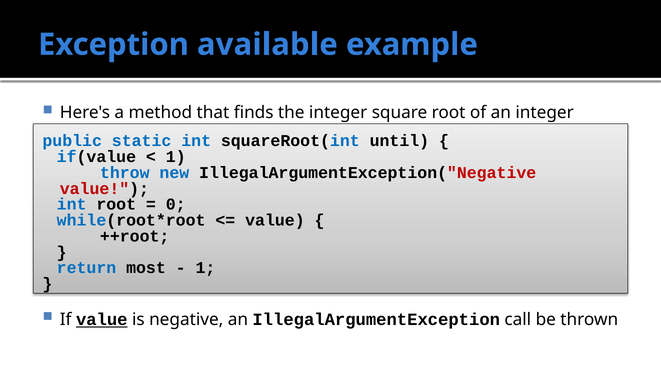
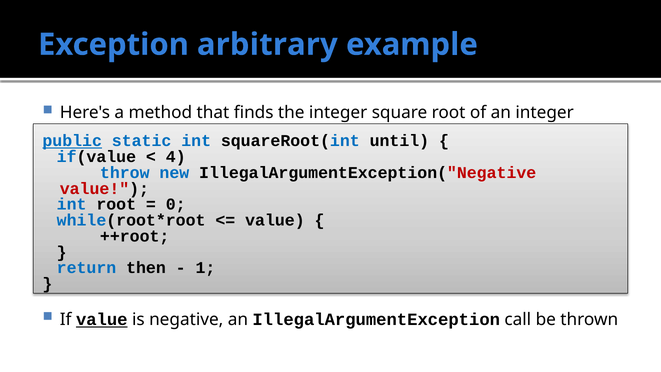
available: available -> arbitrary
public underline: none -> present
1 at (176, 157): 1 -> 4
most: most -> then
